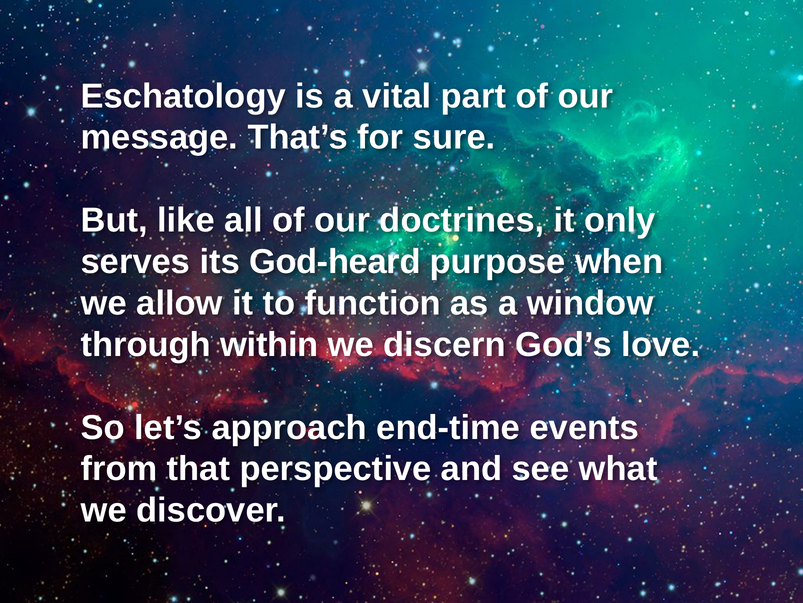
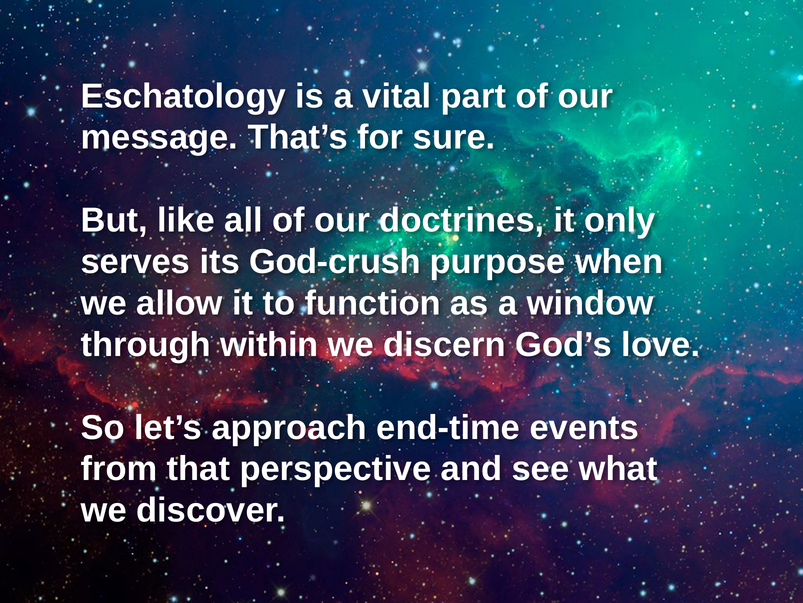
God-heard: God-heard -> God-crush
